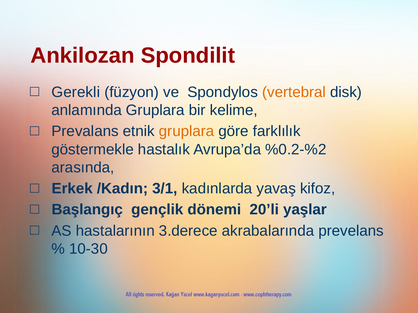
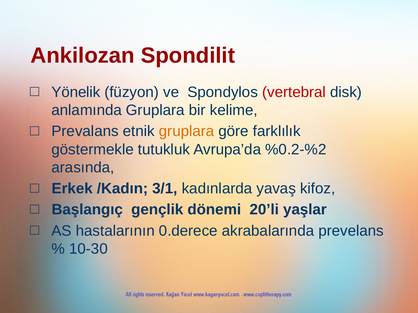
Gerekli: Gerekli -> Yönelik
vertebral colour: orange -> red
hastalık: hastalık -> tutukluk
3.derece: 3.derece -> 0.derece
